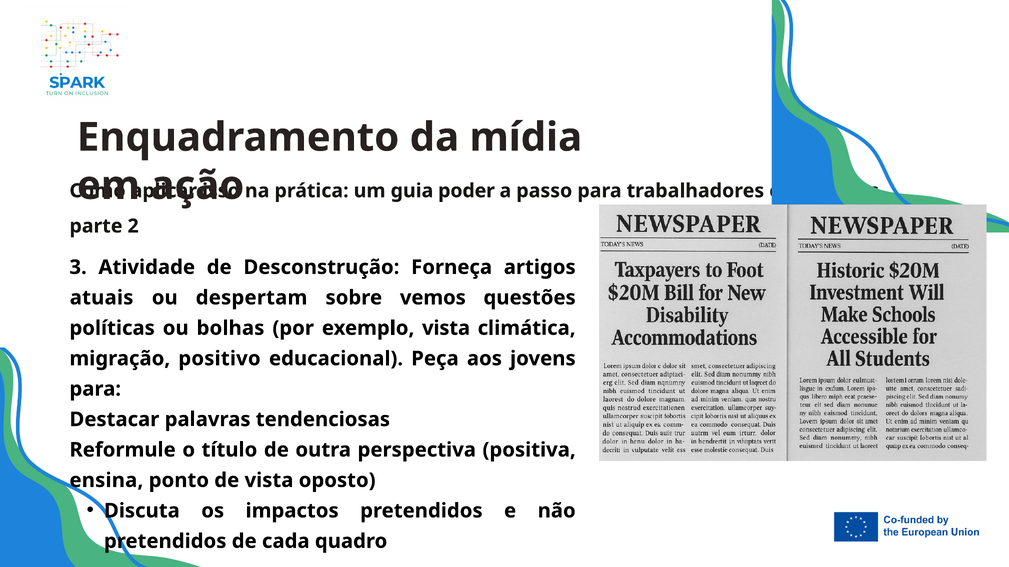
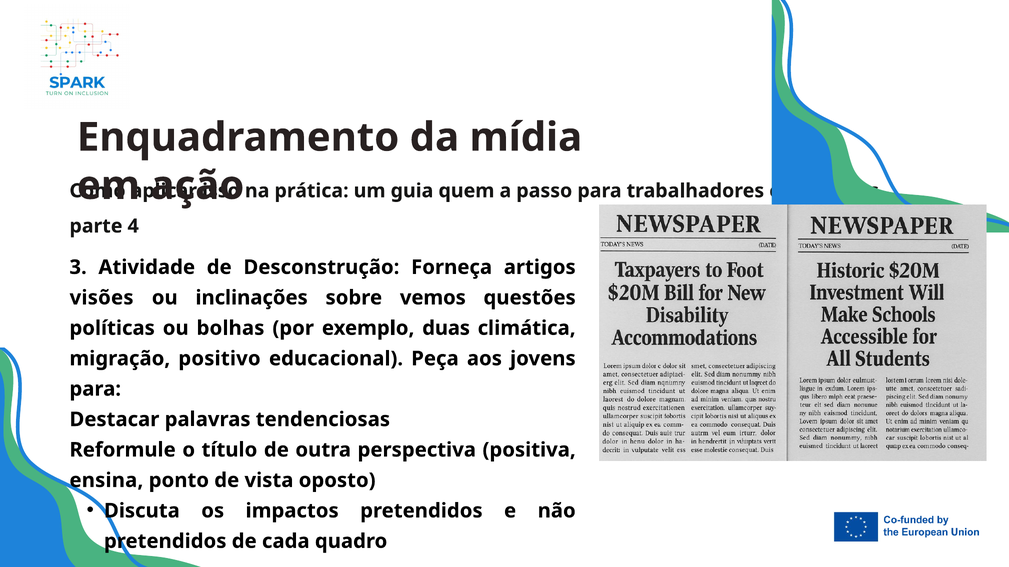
poder: poder -> quem
2: 2 -> 4
atuais: atuais -> visões
despertam: despertam -> inclinações
exemplo vista: vista -> duas
